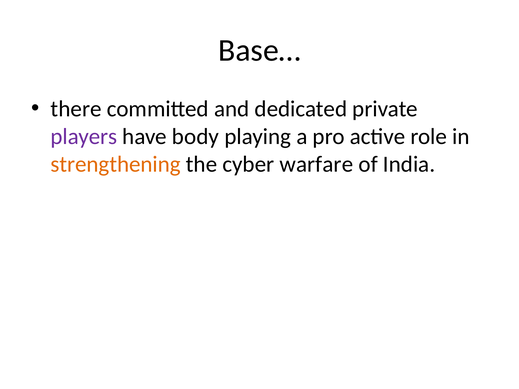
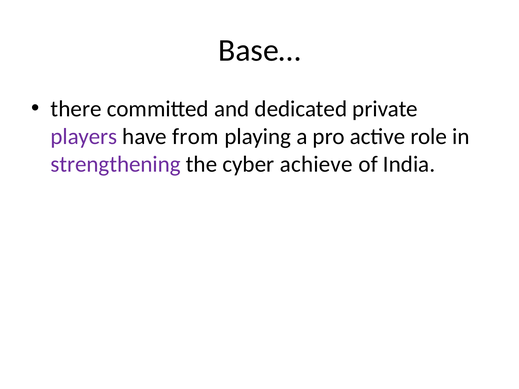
body: body -> from
strengthening colour: orange -> purple
warfare: warfare -> achieve
